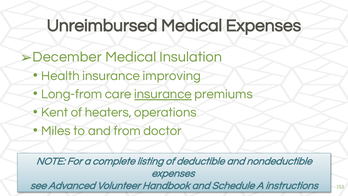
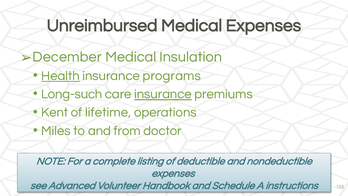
Health underline: none -> present
improving: improving -> programs
Long-from: Long-from -> Long-such
heaters: heaters -> lifetime
